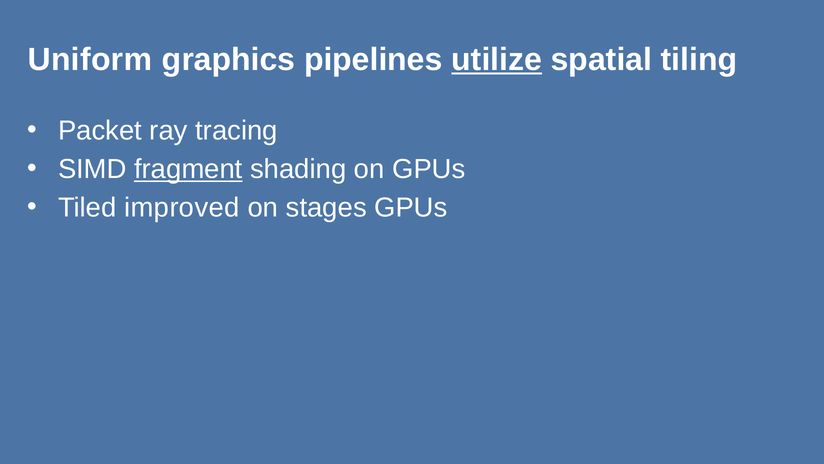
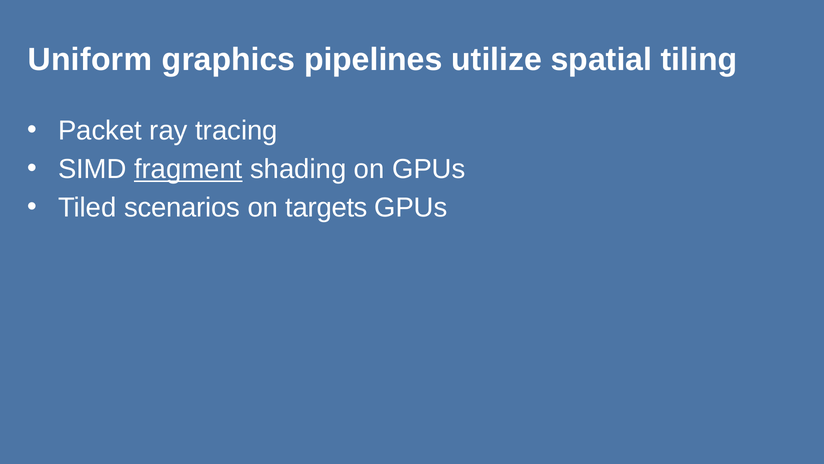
utilize underline: present -> none
improved: improved -> scenarios
stages: stages -> targets
